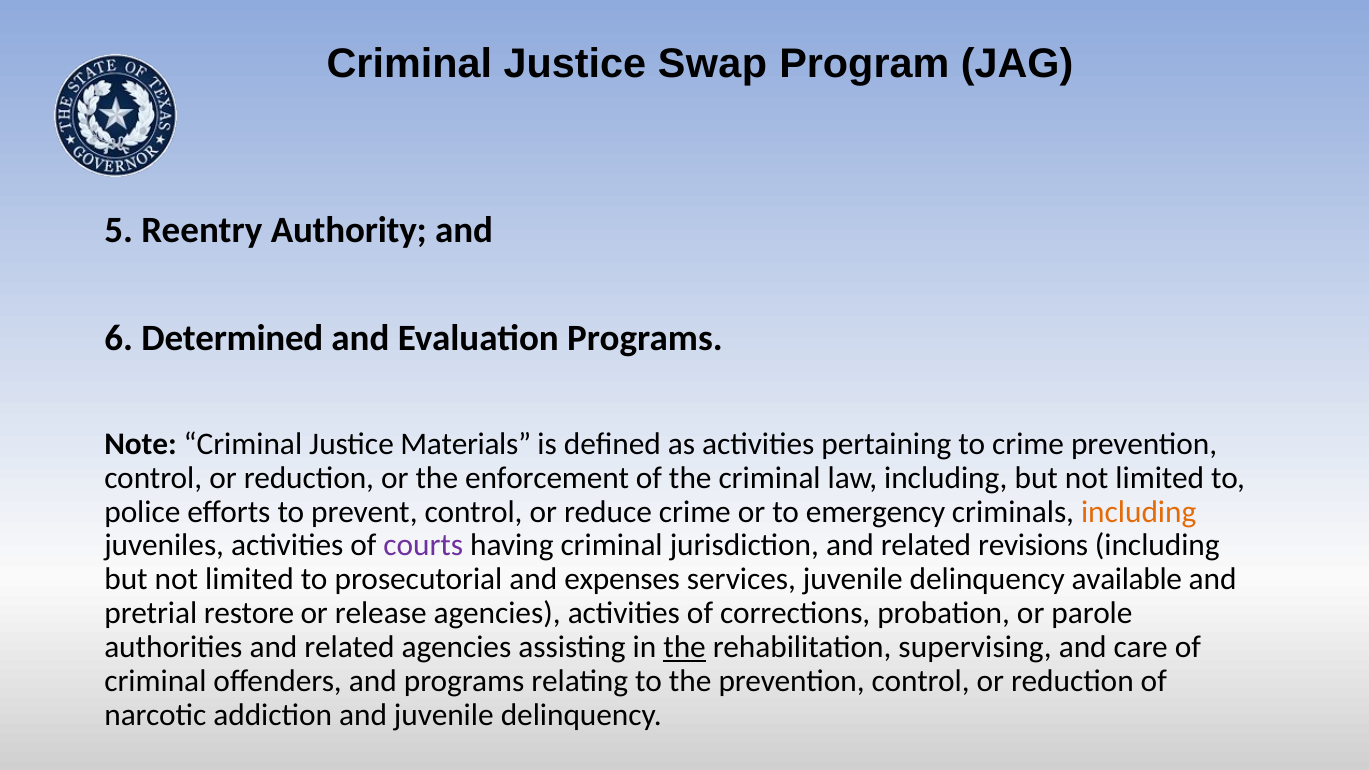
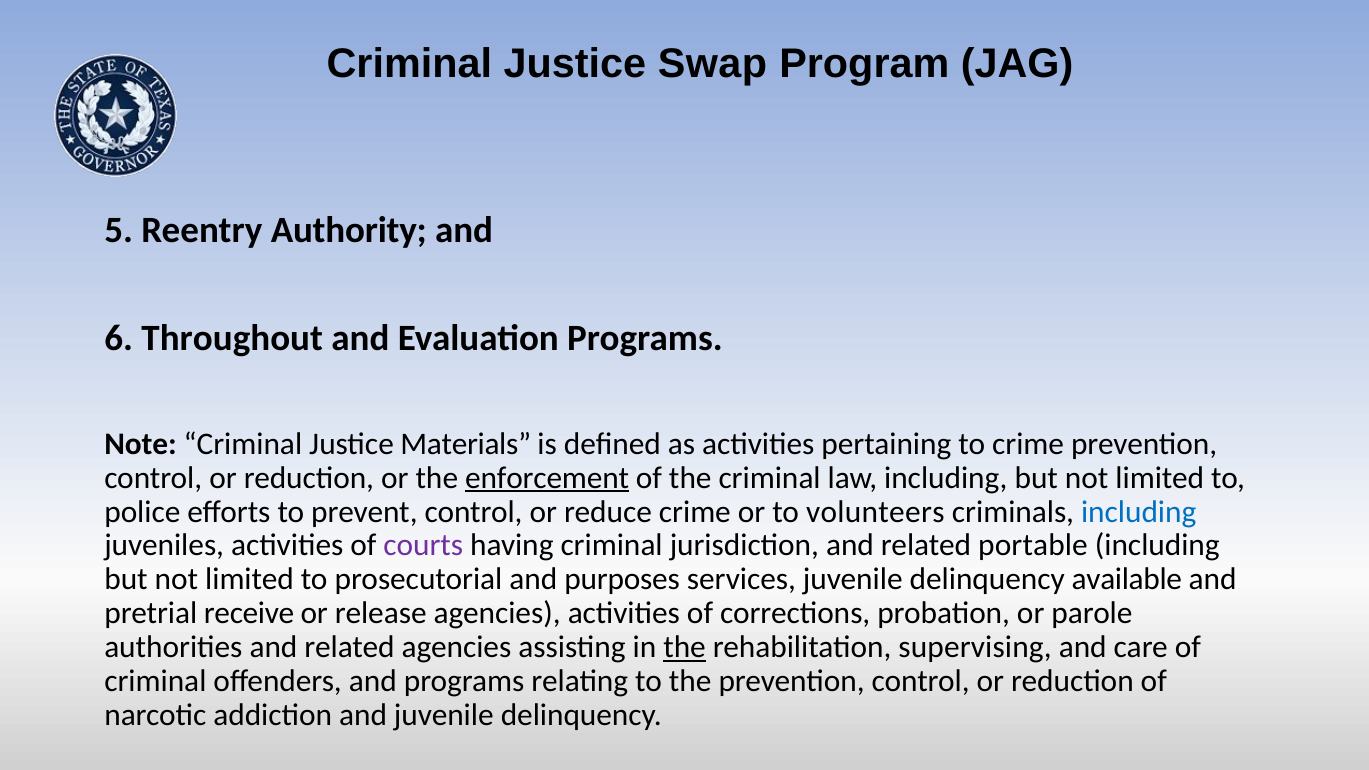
Determined: Determined -> Throughout
enforcement underline: none -> present
emergency: emergency -> volunteers
including at (1139, 512) colour: orange -> blue
revisions: revisions -> portable
expenses: expenses -> purposes
restore: restore -> receive
